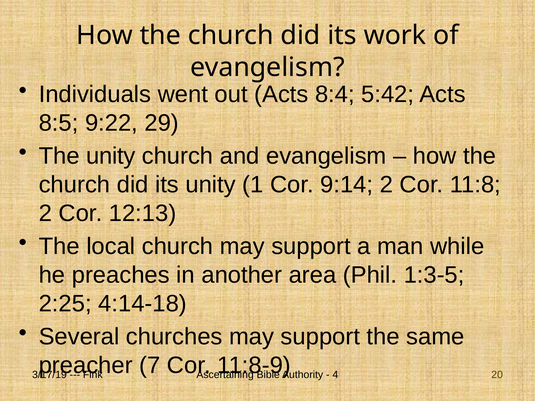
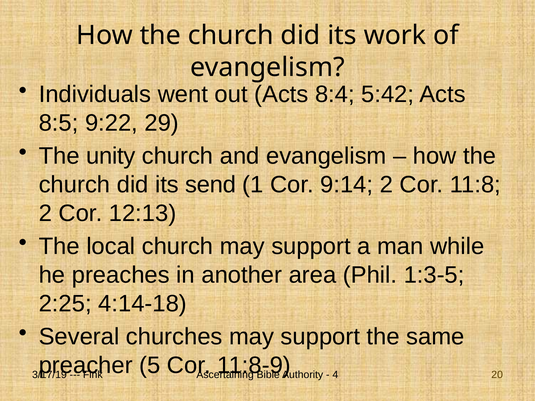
its unity: unity -> send
7: 7 -> 5
